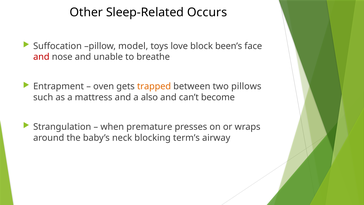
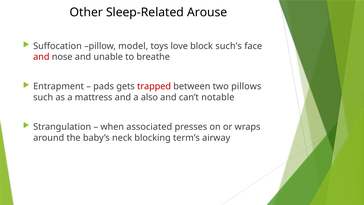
Occurs: Occurs -> Arouse
been’s: been’s -> such’s
oven: oven -> pads
trapped colour: orange -> red
become: become -> notable
premature: premature -> associated
